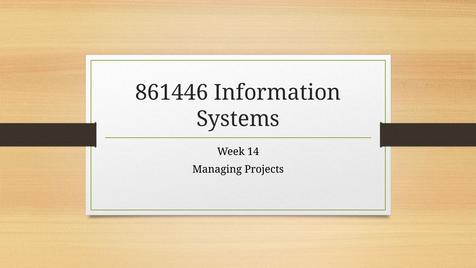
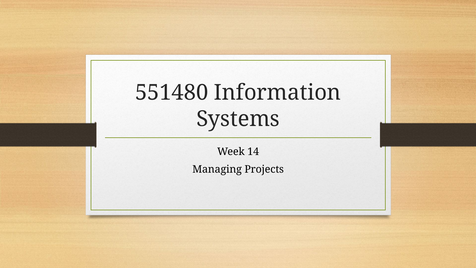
861446: 861446 -> 551480
